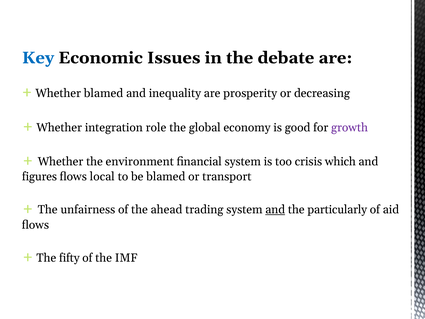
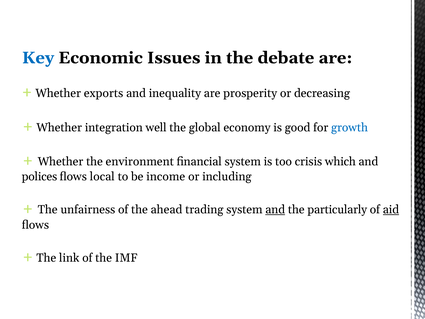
Whether blamed: blamed -> exports
role: role -> well
growth colour: purple -> blue
figures: figures -> polices
be blamed: blamed -> income
transport: transport -> including
aid underline: none -> present
fifty: fifty -> link
